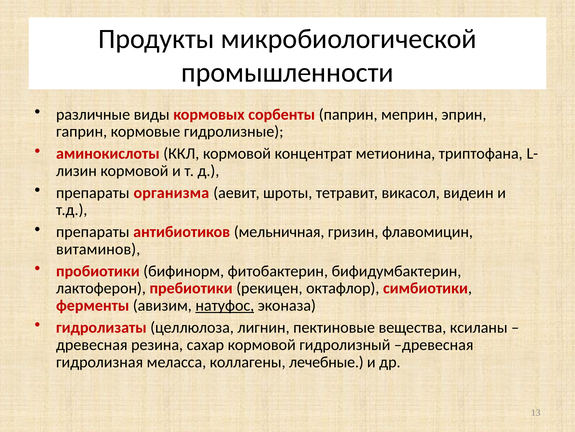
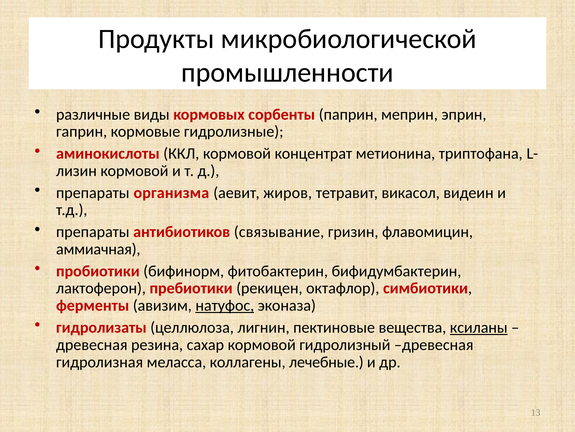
шроты: шроты -> жиров
мельничная: мельничная -> связывание
витаминов: витаминов -> аммиачная
ксиланы underline: none -> present
